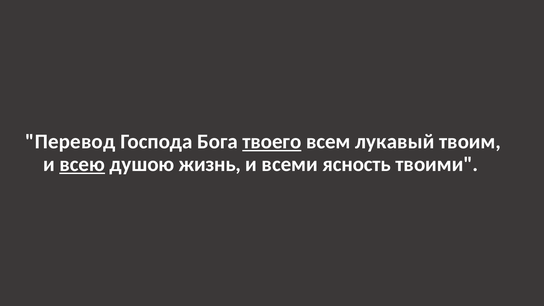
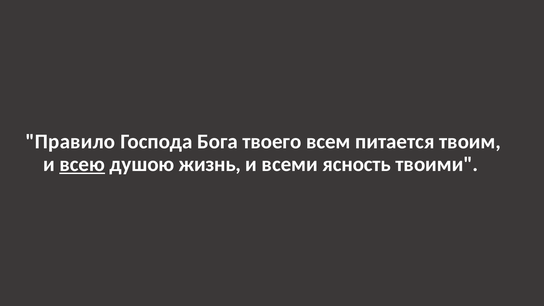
Перевод: Перевод -> Правило
твоего underline: present -> none
лукавый: лукавый -> питается
